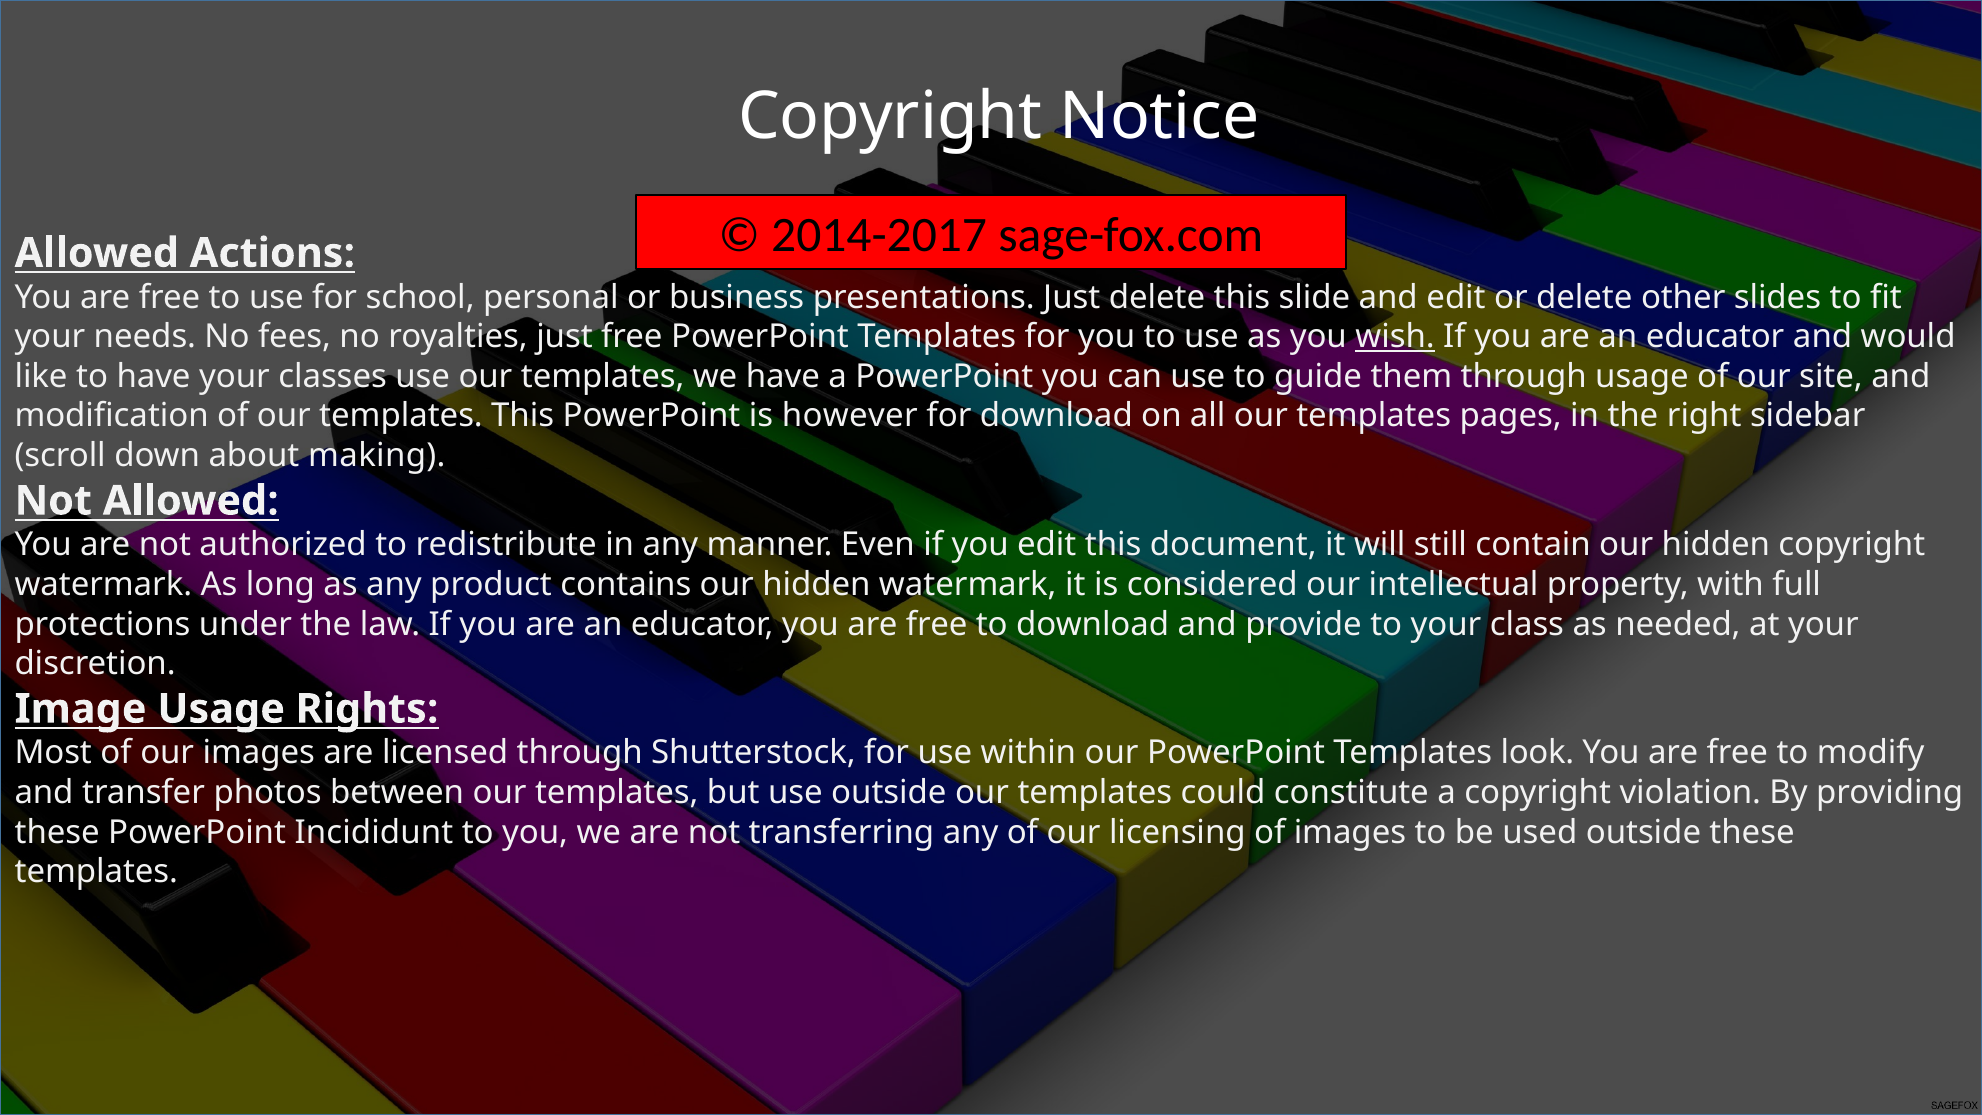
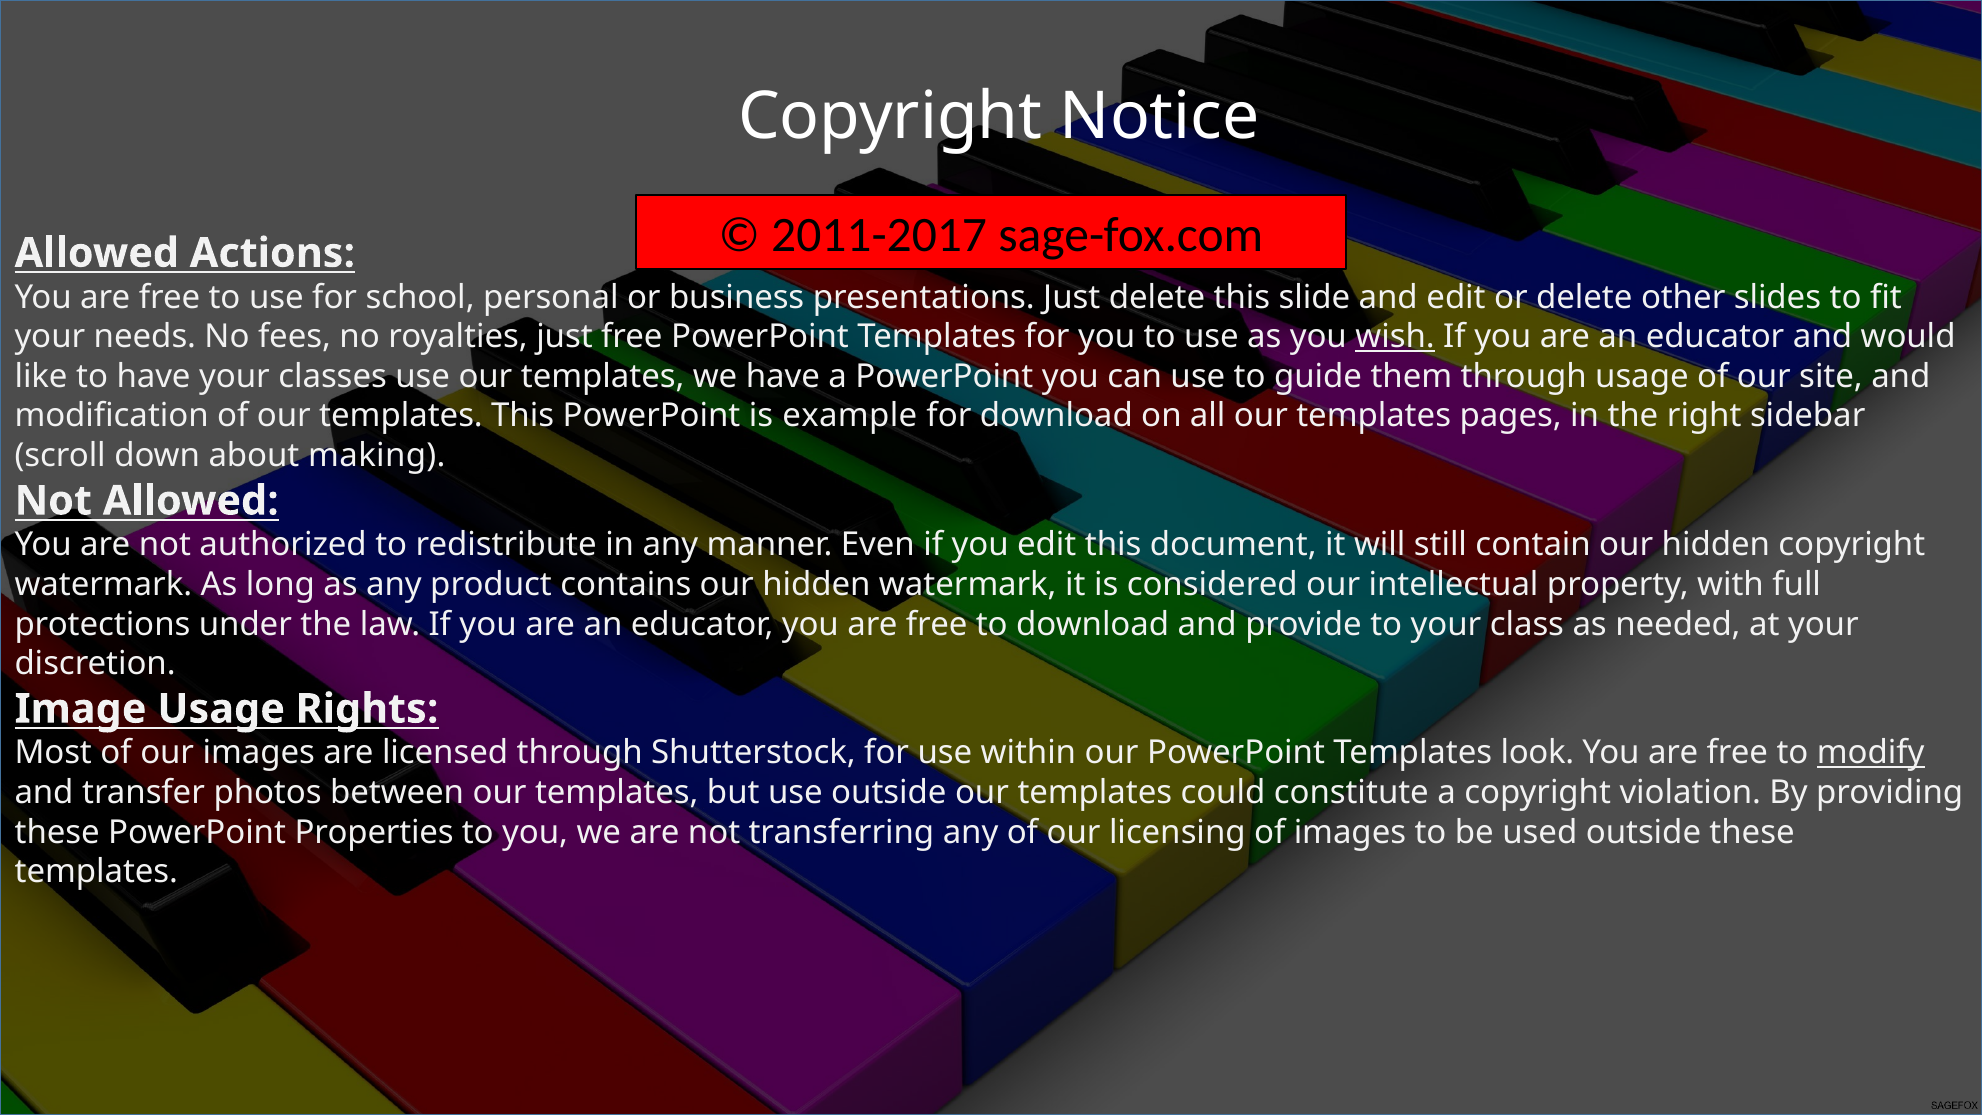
2014-2017: 2014-2017 -> 2011-2017
however: however -> example
modify underline: none -> present
Incididunt: Incididunt -> Properties
